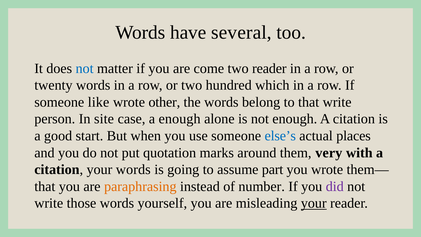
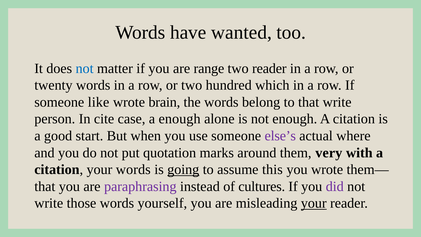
several: several -> wanted
come: come -> range
other: other -> brain
site: site -> cite
else’s colour: blue -> purple
places: places -> where
going underline: none -> present
part: part -> this
paraphrasing colour: orange -> purple
number: number -> cultures
